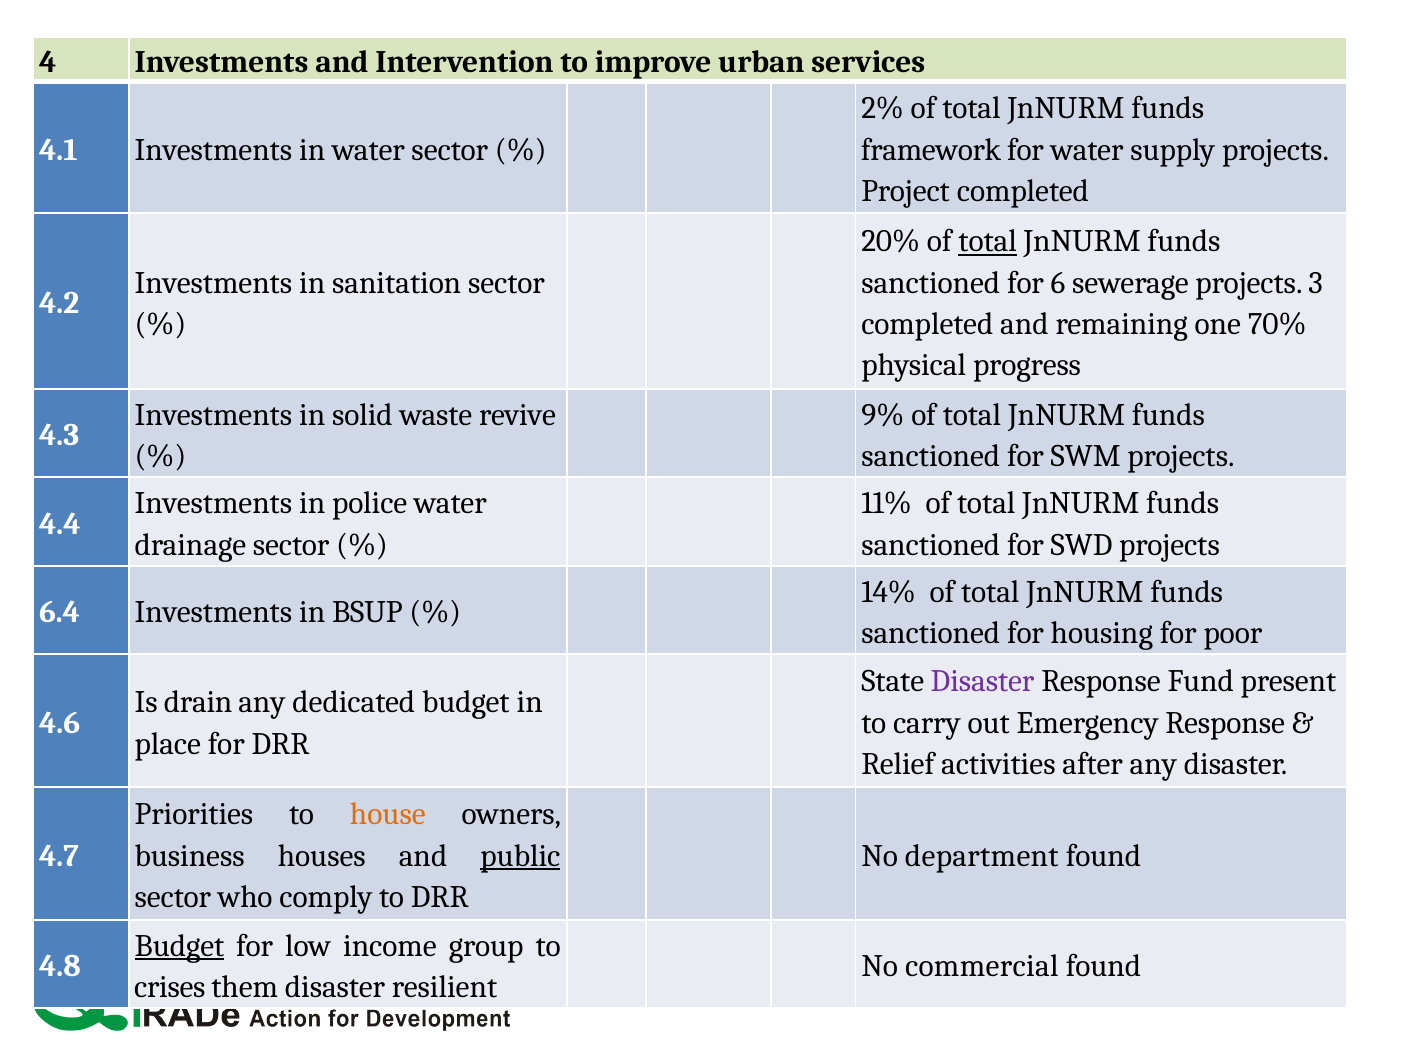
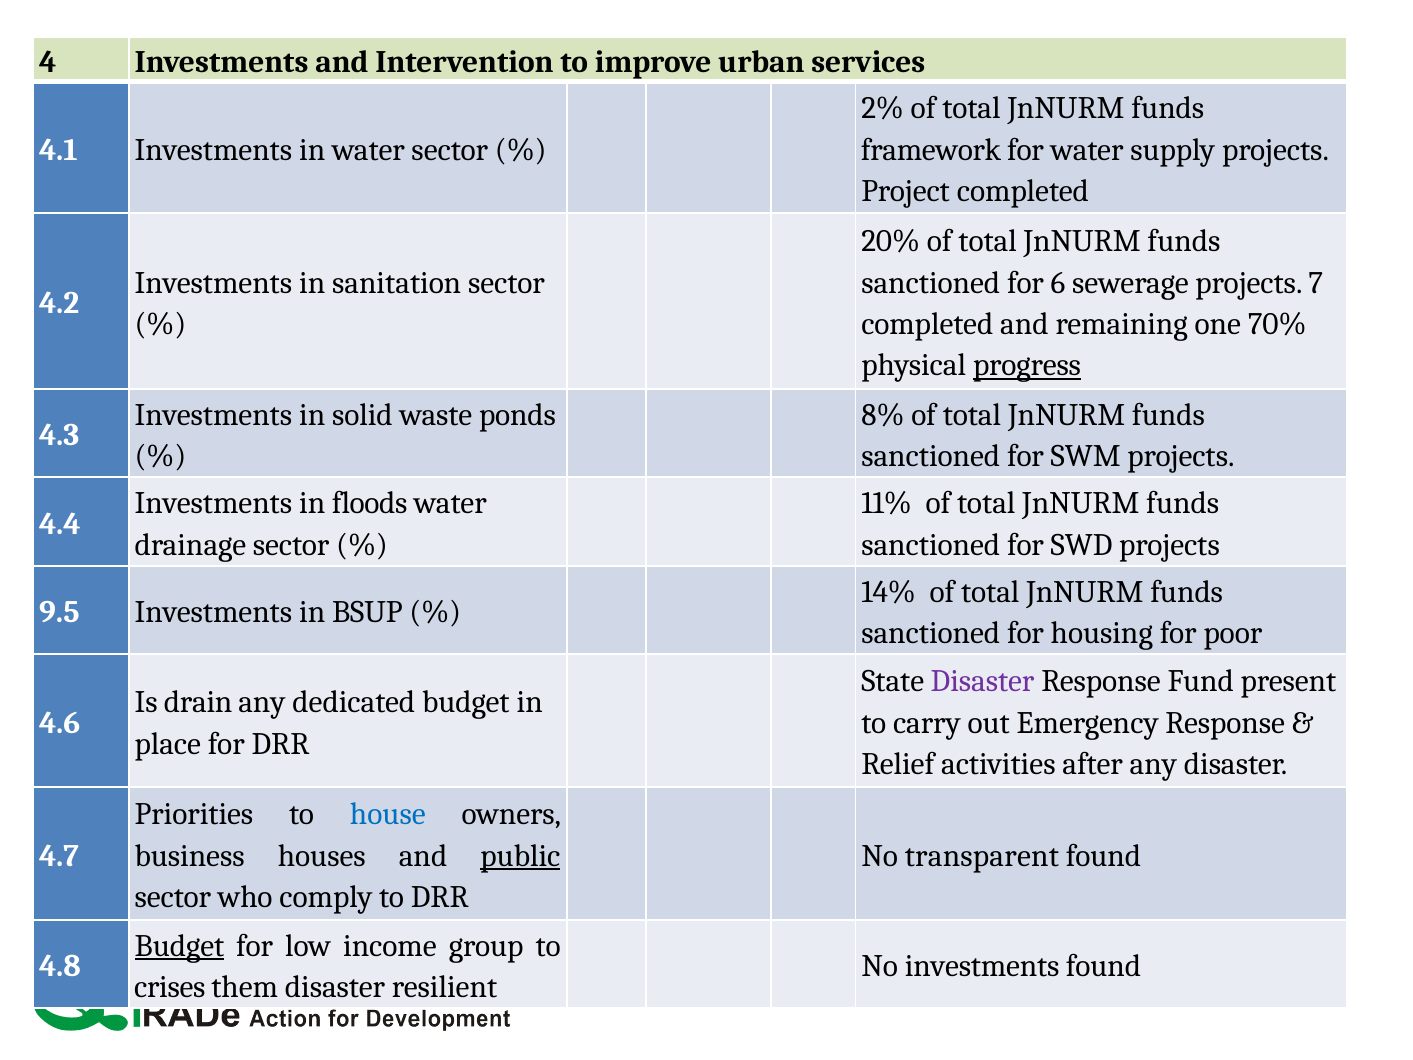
total at (988, 241) underline: present -> none
3: 3 -> 7
progress underline: none -> present
revive: revive -> ponds
9%: 9% -> 8%
police: police -> floods
6.4: 6.4 -> 9.5
house colour: orange -> blue
department: department -> transparent
No commercial: commercial -> investments
